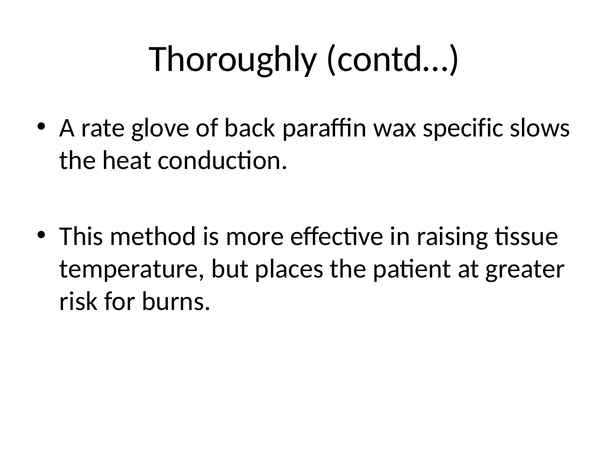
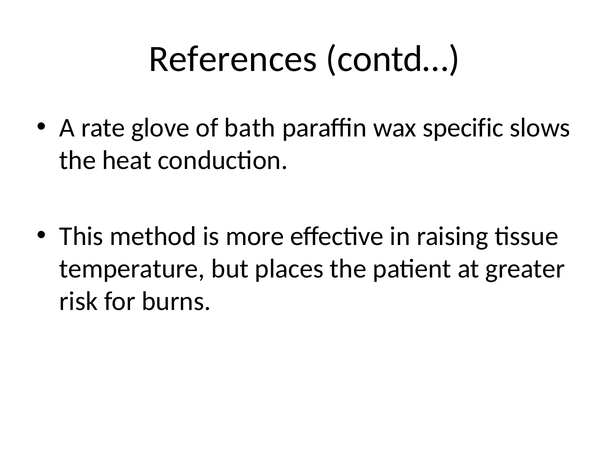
Thoroughly: Thoroughly -> References
back: back -> bath
